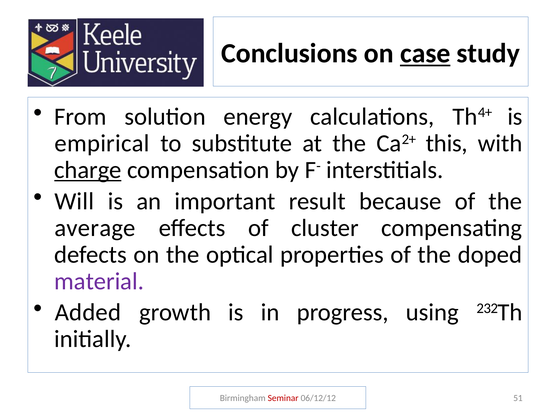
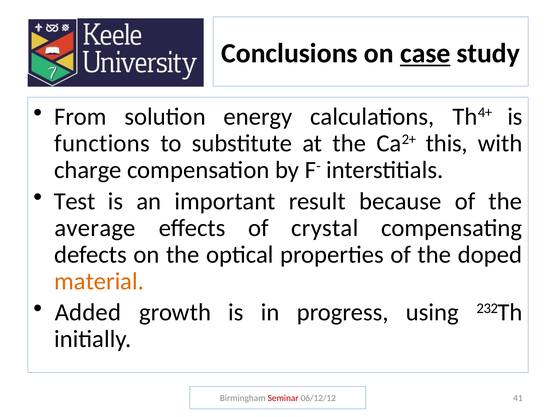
empirical: empirical -> functions
charge underline: present -> none
Will: Will -> Test
cluster: cluster -> crystal
material colour: purple -> orange
51: 51 -> 41
